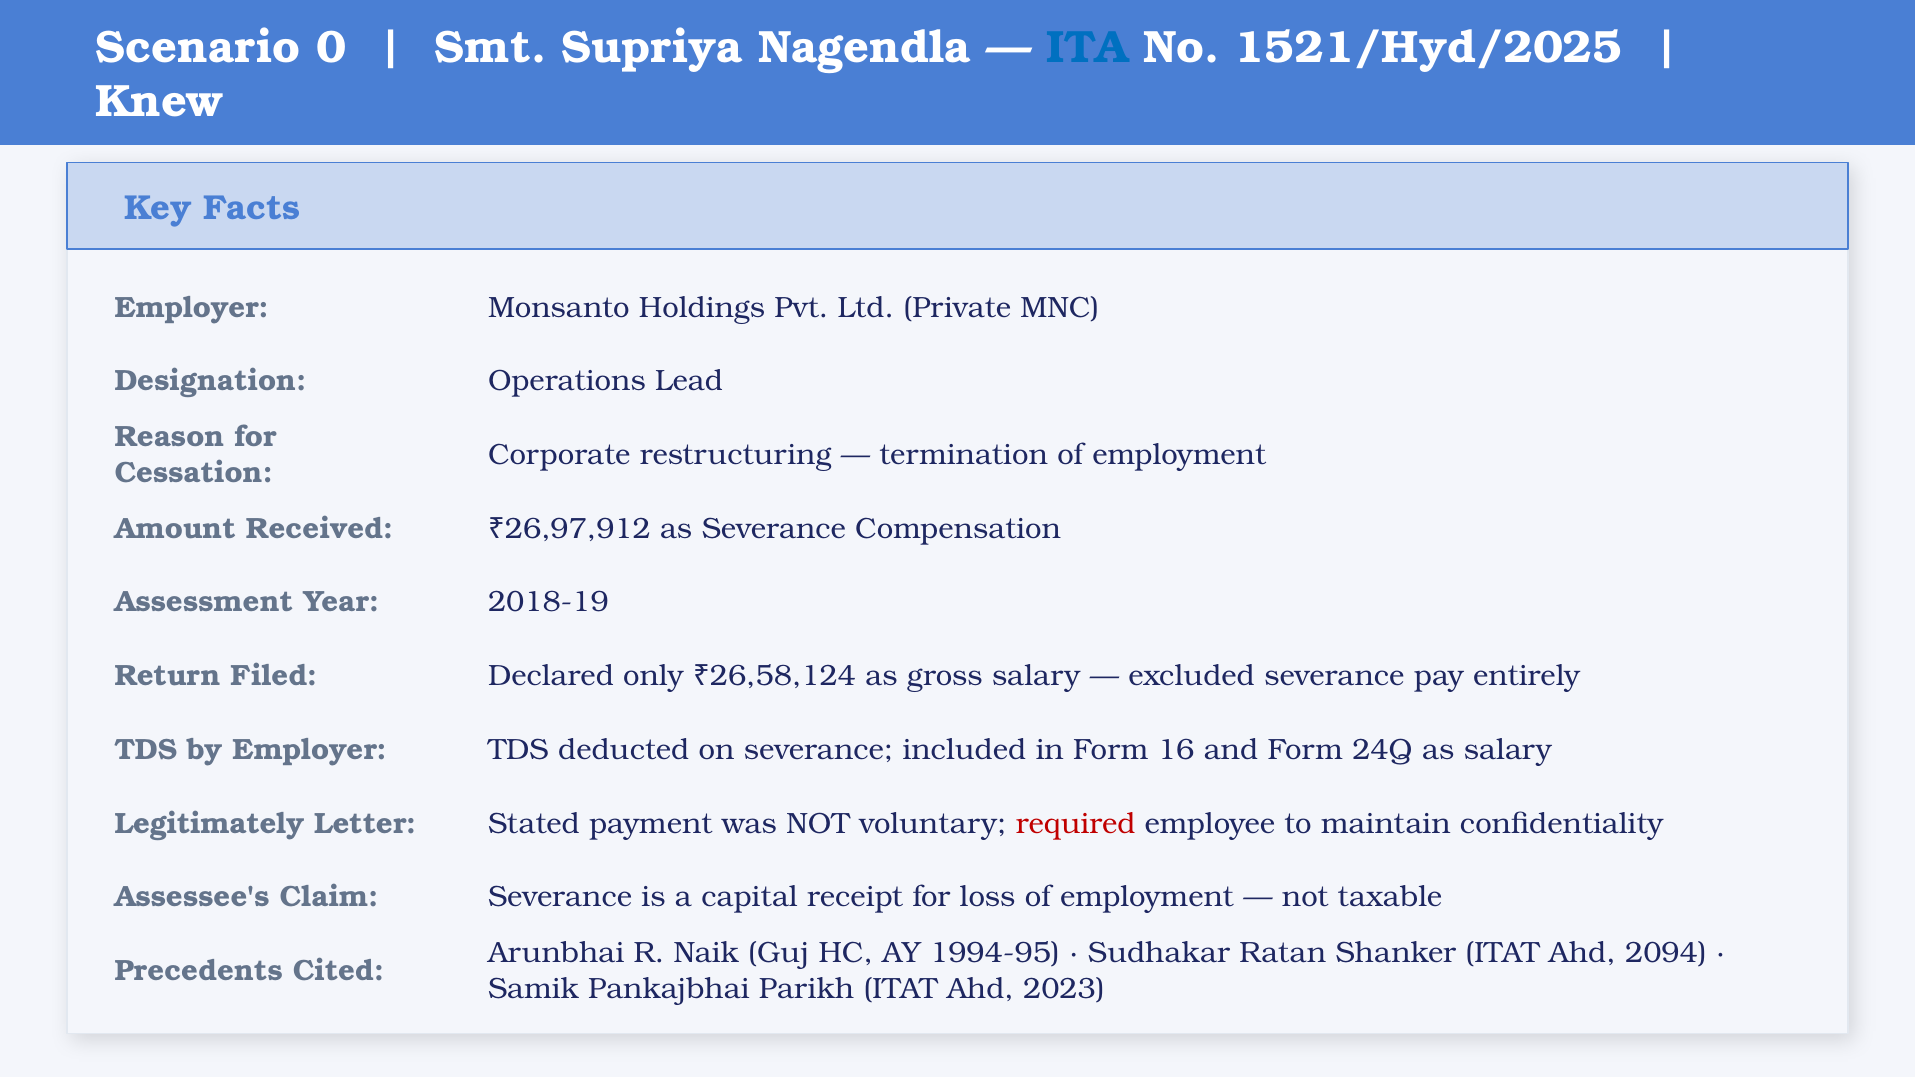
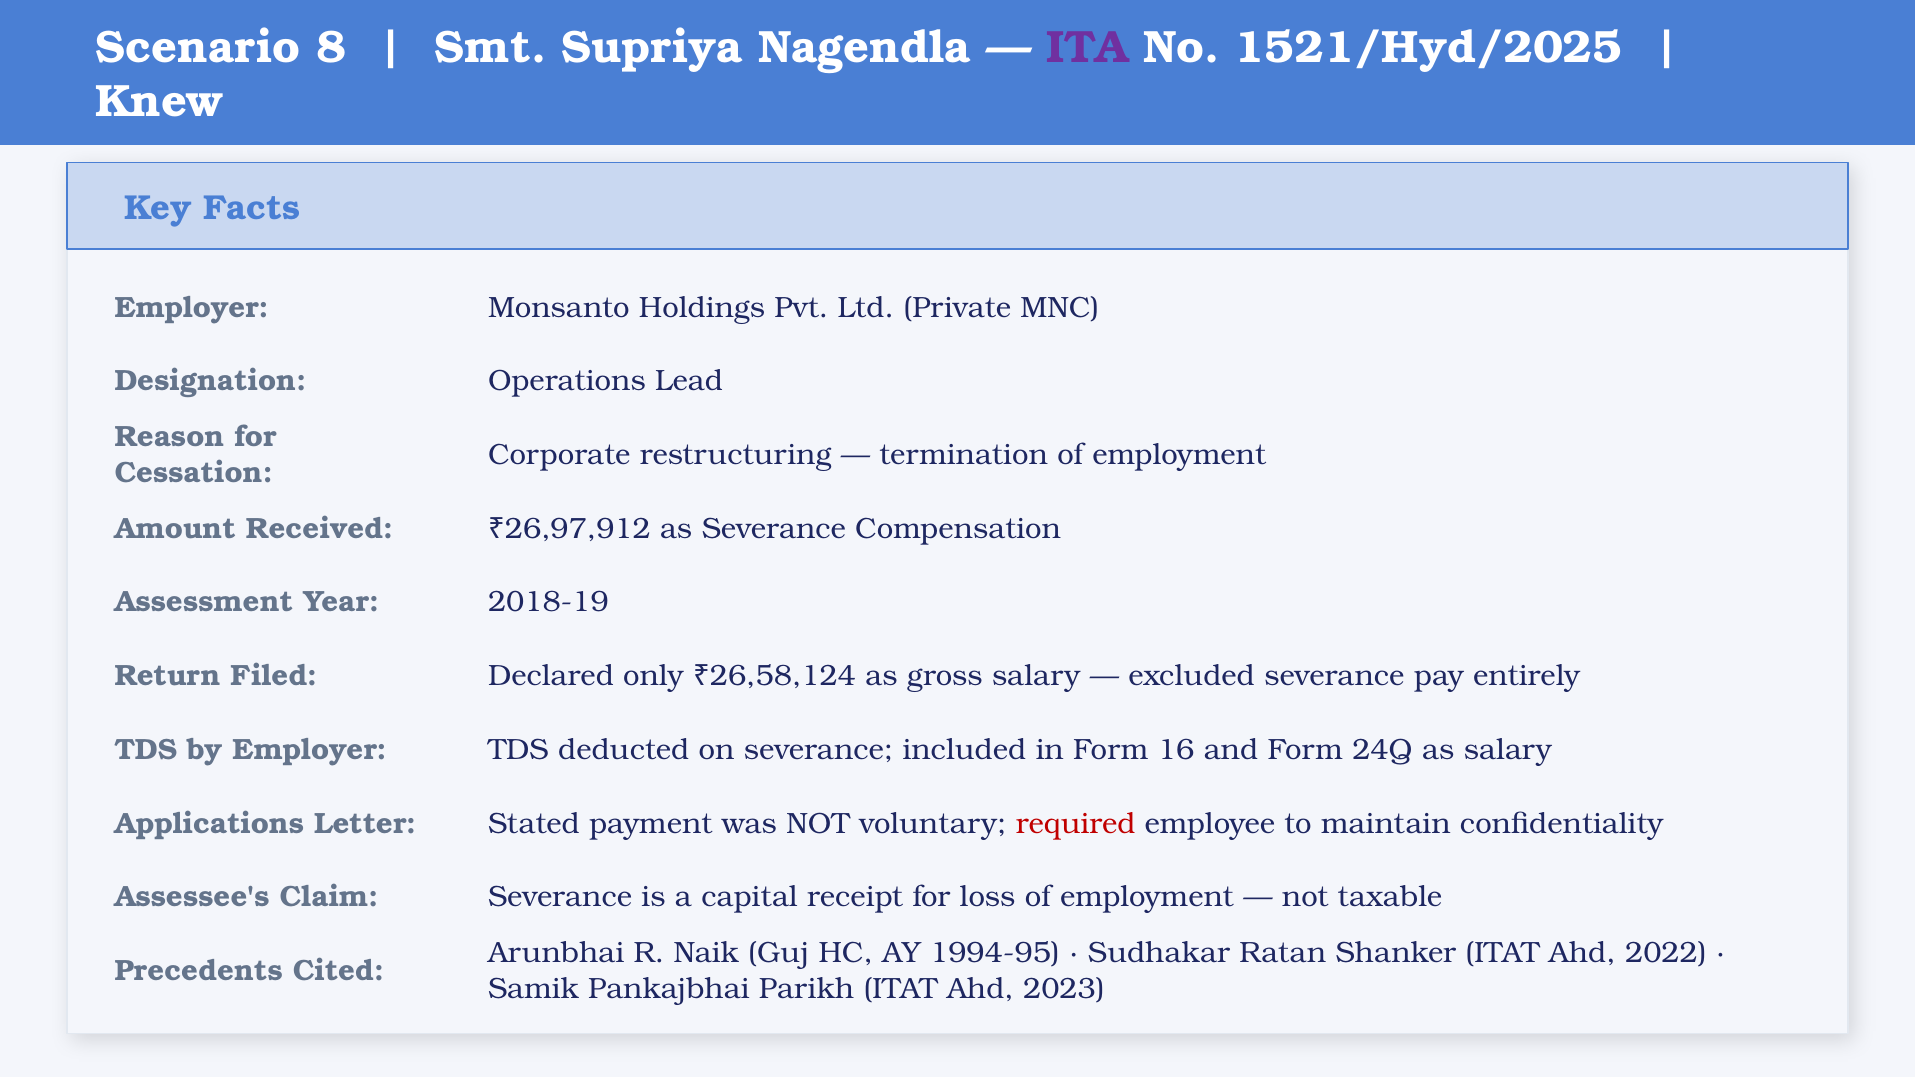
0: 0 -> 8
ITA colour: blue -> purple
Legitimately: Legitimately -> Applications
2094: 2094 -> 2022
